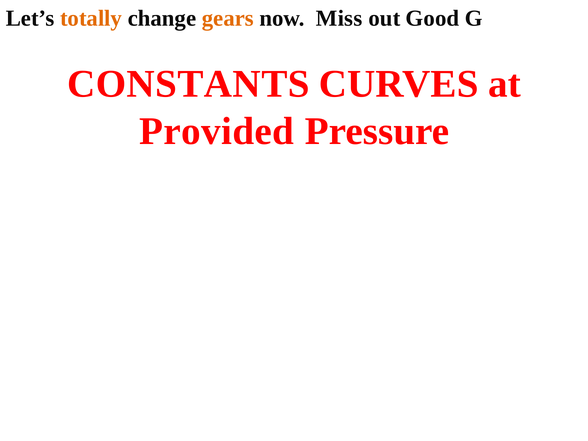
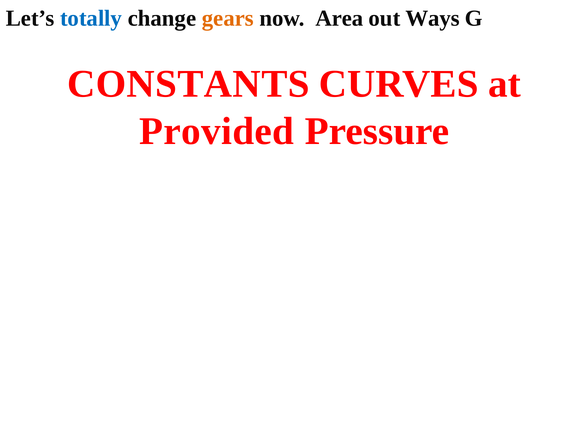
totally colour: orange -> blue
Miss: Miss -> Area
Good: Good -> Ways
